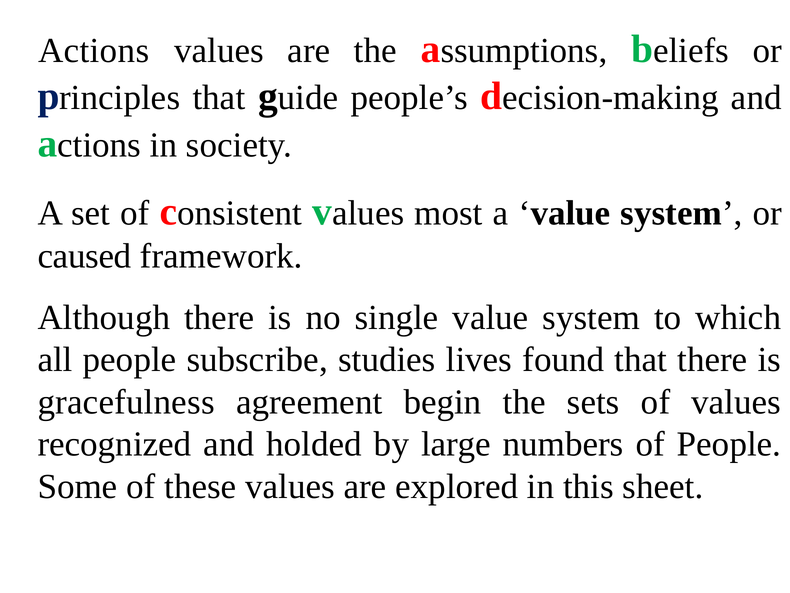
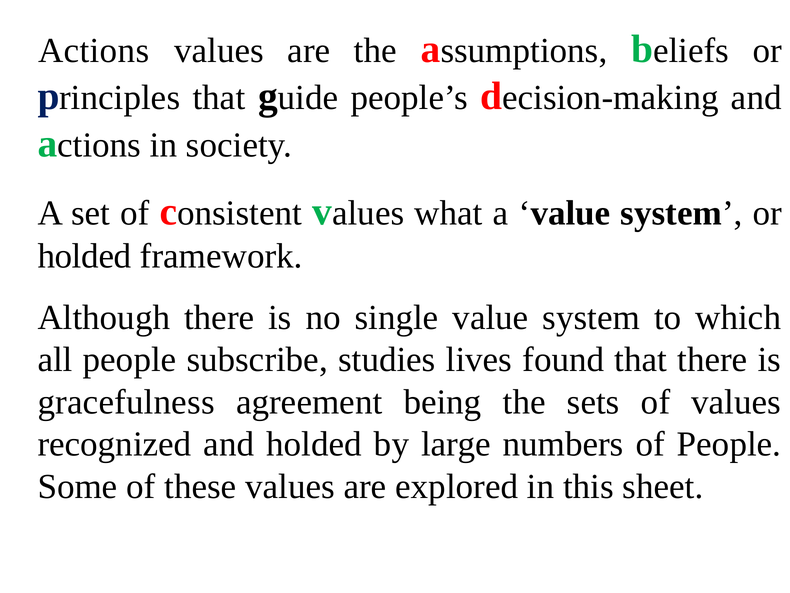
most: most -> what
caused at (84, 256): caused -> holded
begin: begin -> being
